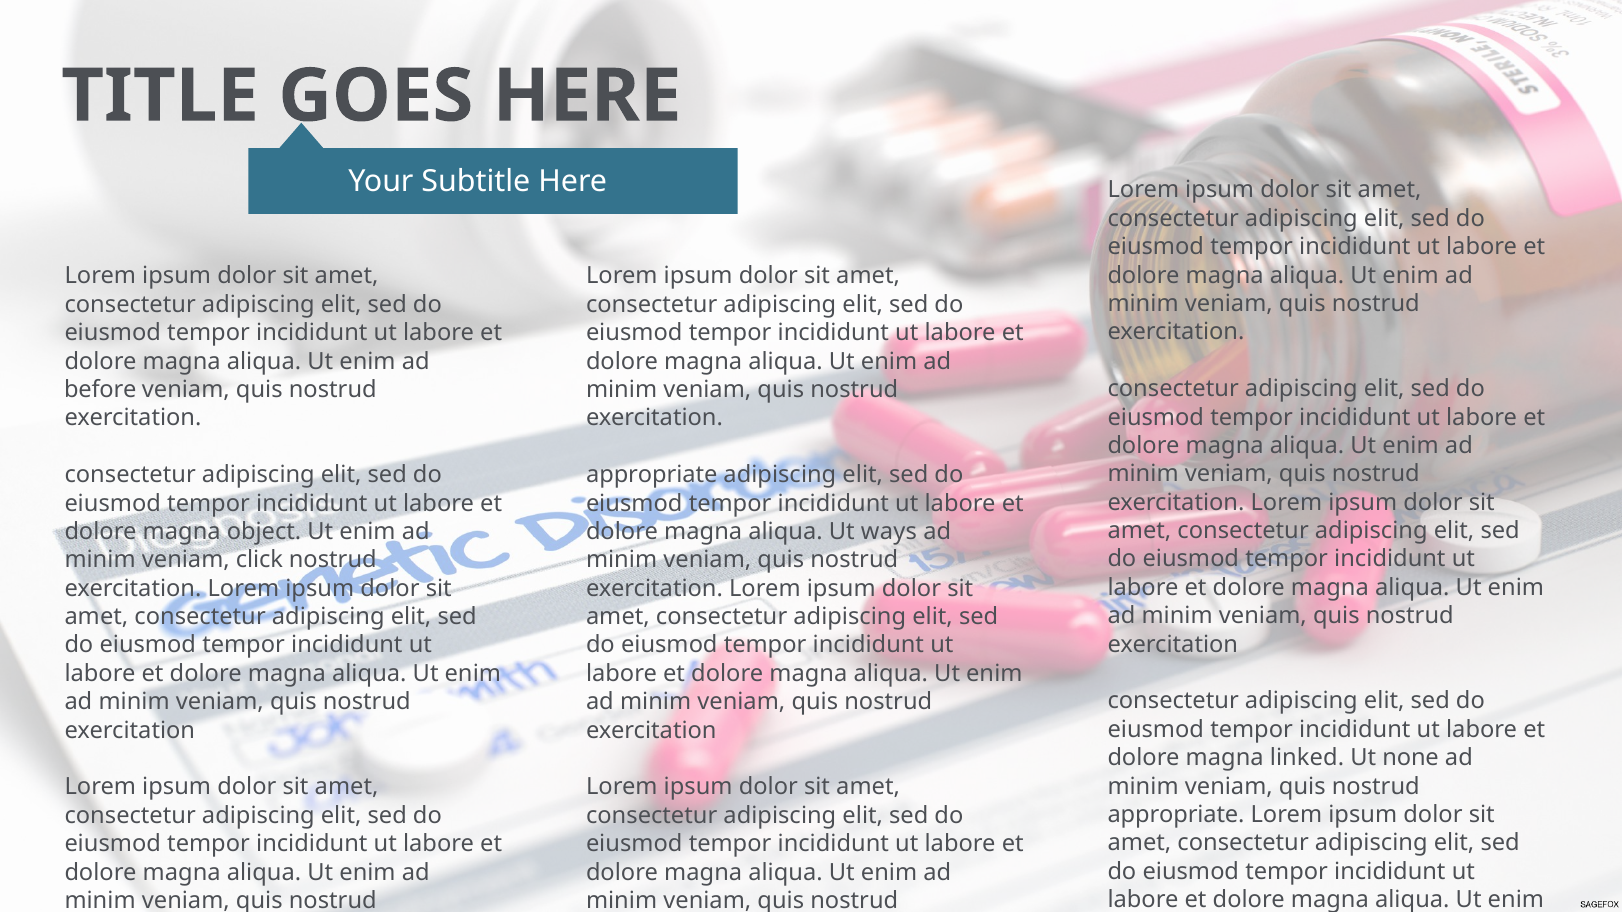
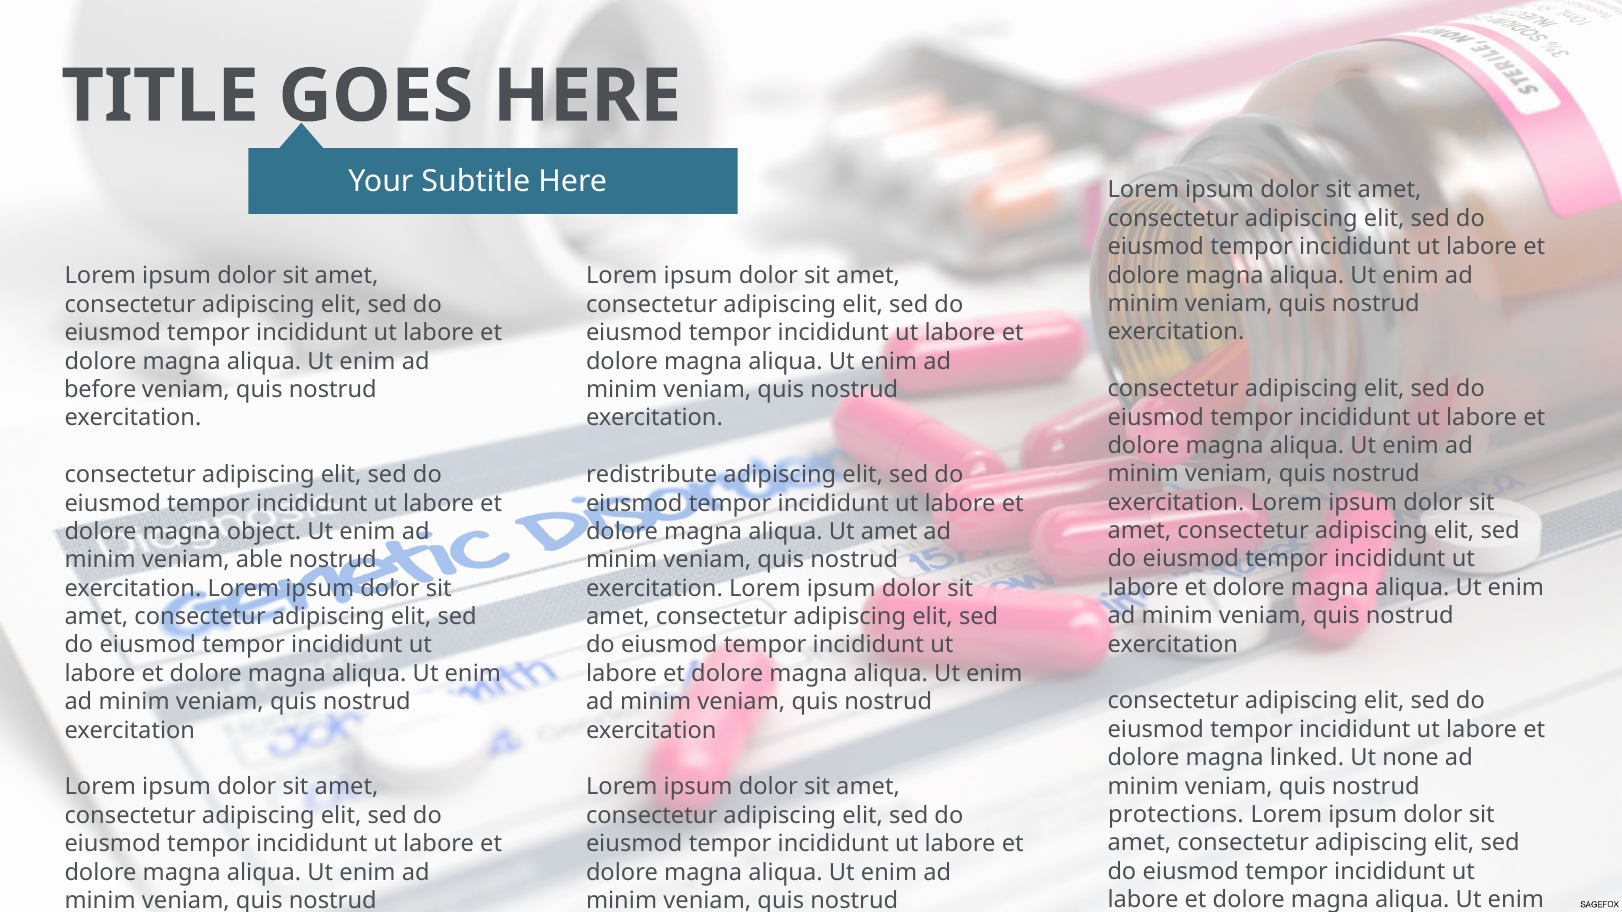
appropriate at (652, 475): appropriate -> redistribute
Ut ways: ways -> amet
click: click -> able
appropriate at (1176, 815): appropriate -> protections
